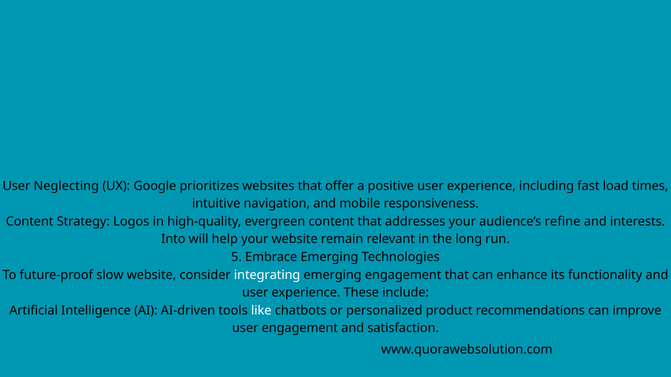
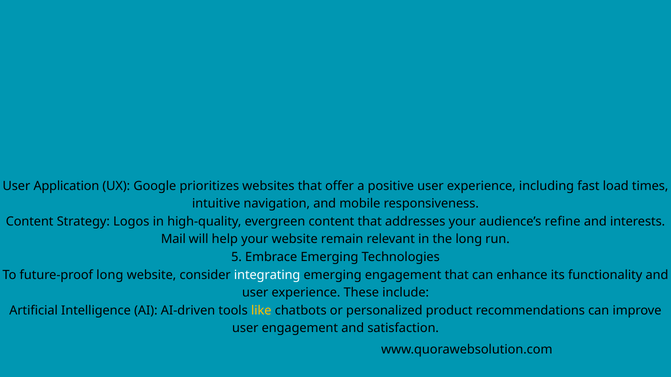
Neglecting: Neglecting -> Application
Into: Into -> Mail
future-proof slow: slow -> long
like colour: white -> yellow
